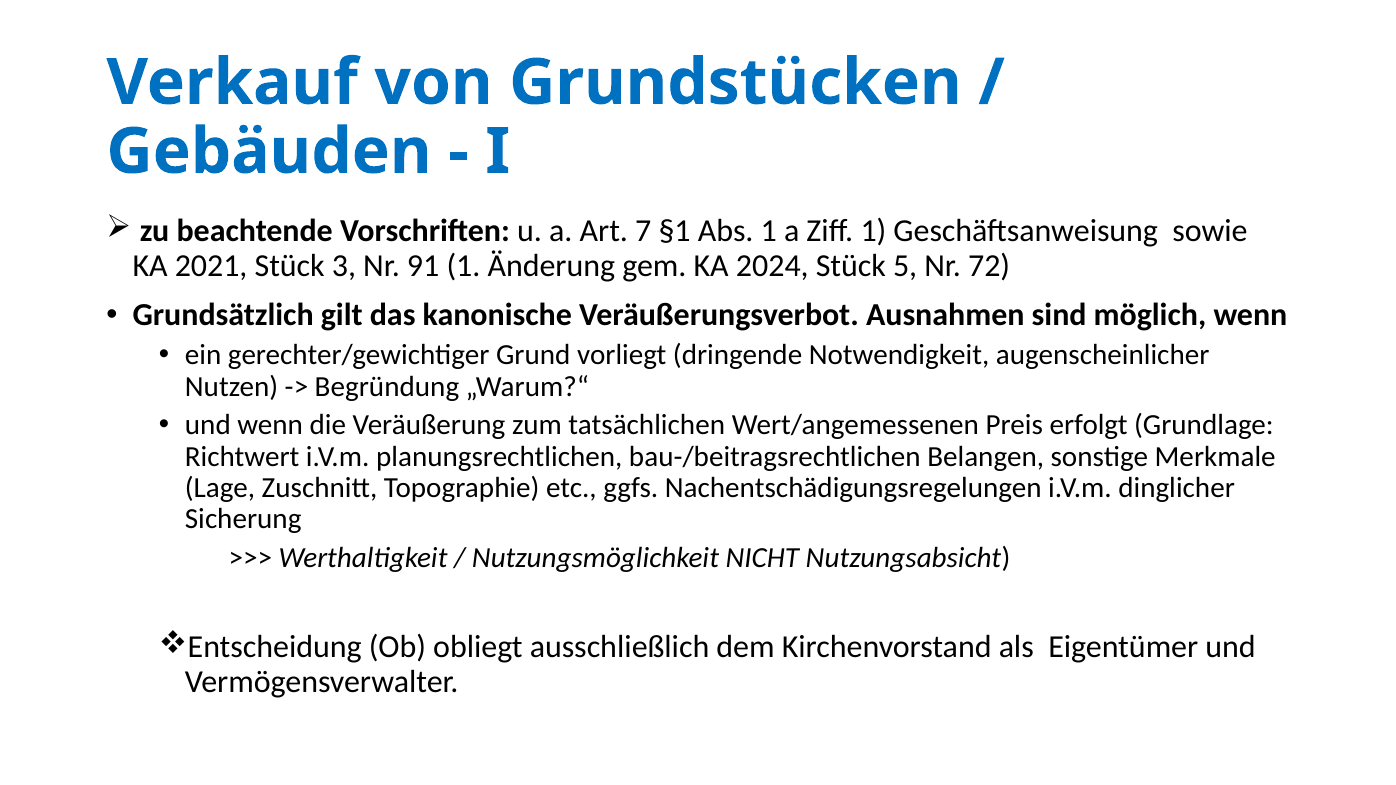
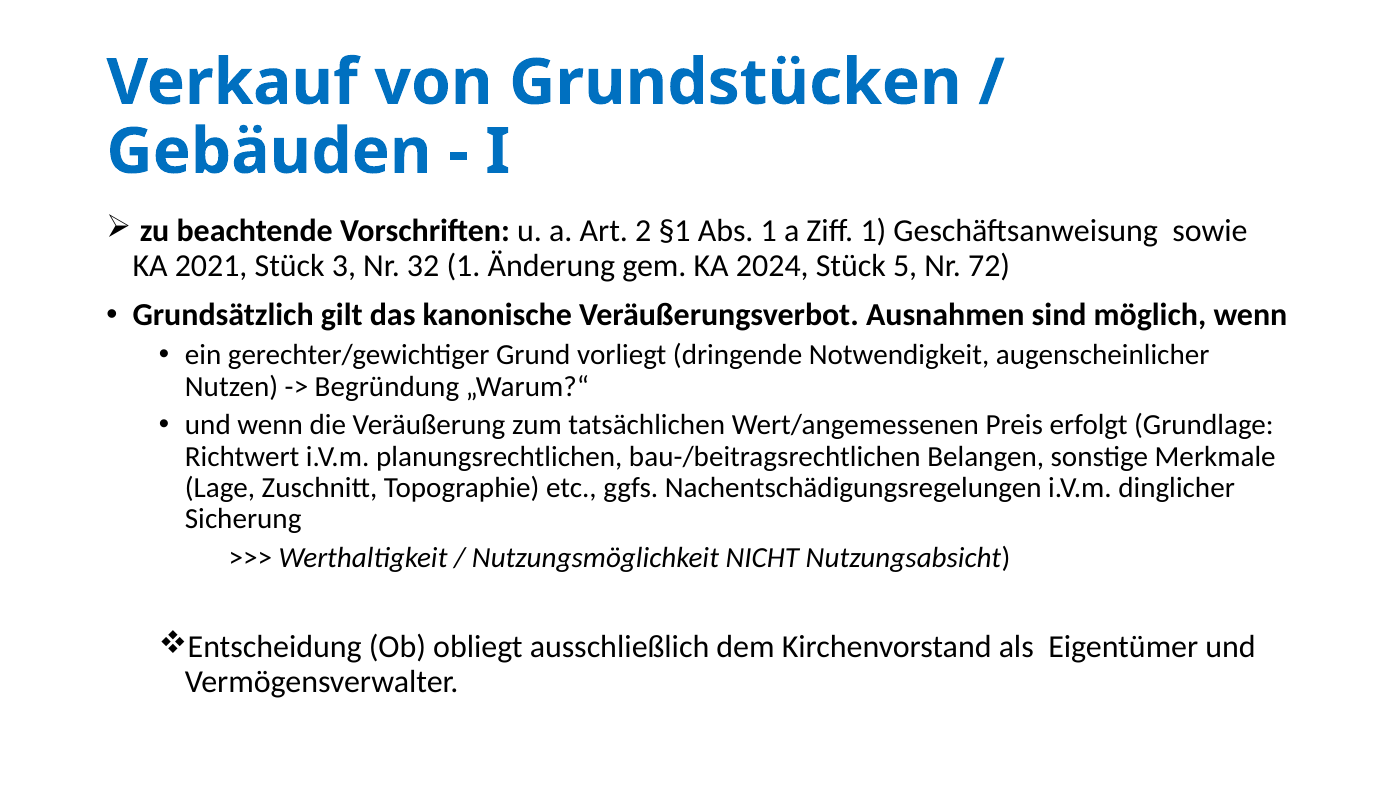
7: 7 -> 2
91: 91 -> 32
